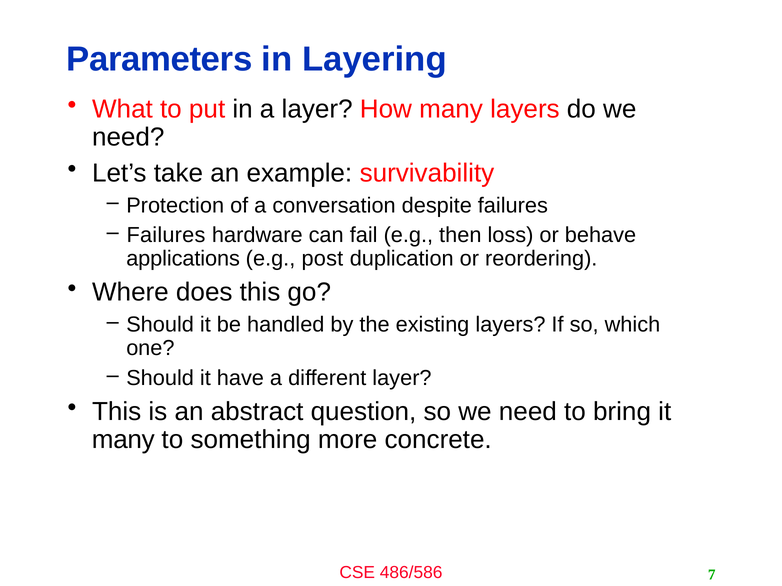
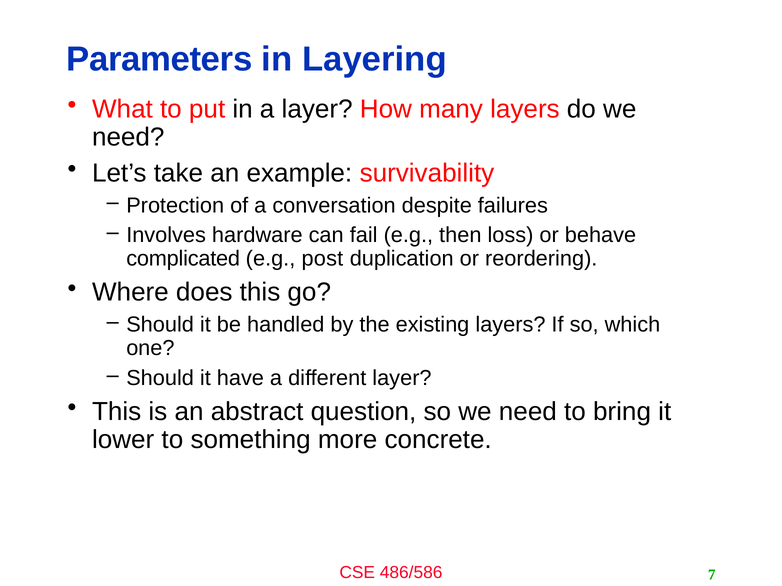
Failures at (166, 236): Failures -> Involves
applications: applications -> complicated
many at (123, 440): many -> lower
